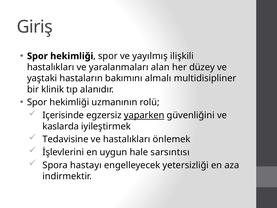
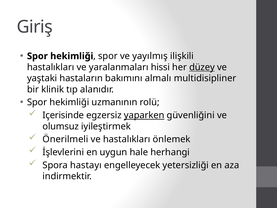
alan: alan -> hissi
düzey underline: none -> present
kaslarda: kaslarda -> olumsuz
Tedavisine: Tedavisine -> Önerilmeli
sarsıntısı: sarsıntısı -> herhangi
